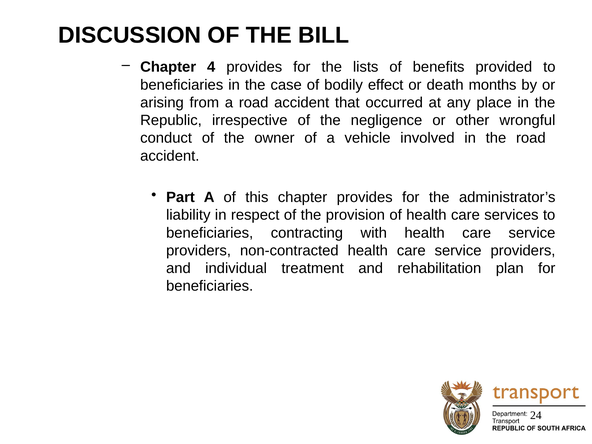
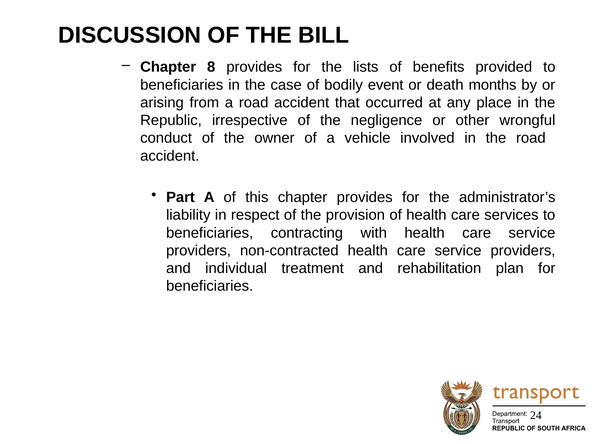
4: 4 -> 8
effect: effect -> event
